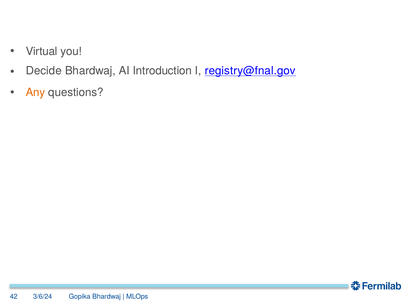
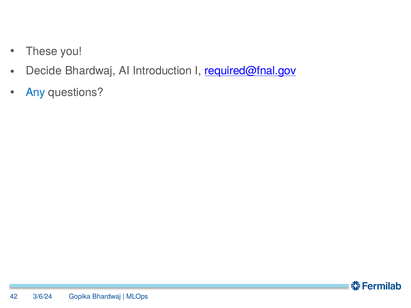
Virtual: Virtual -> These
registry@fnal.gov: registry@fnal.gov -> required@fnal.gov
Any colour: orange -> blue
